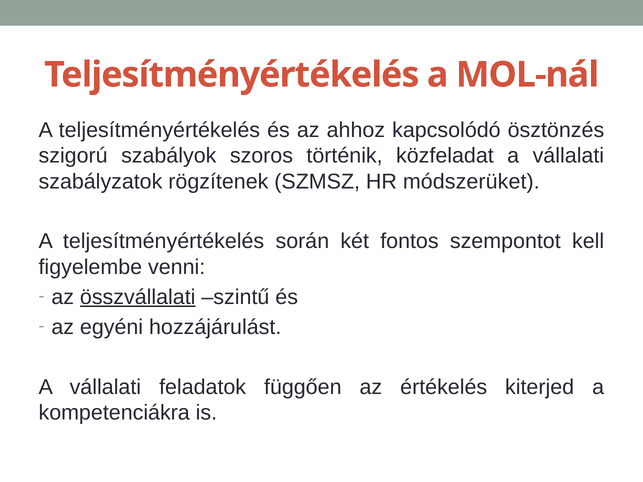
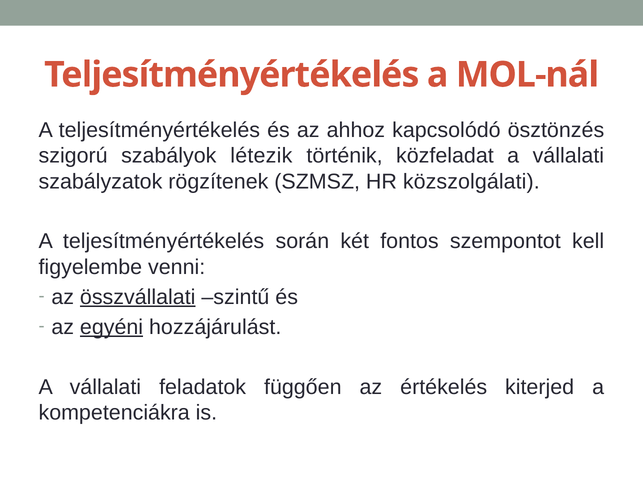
szoros: szoros -> létezik
módszerüket: módszerüket -> közszolgálati
egyéni underline: none -> present
